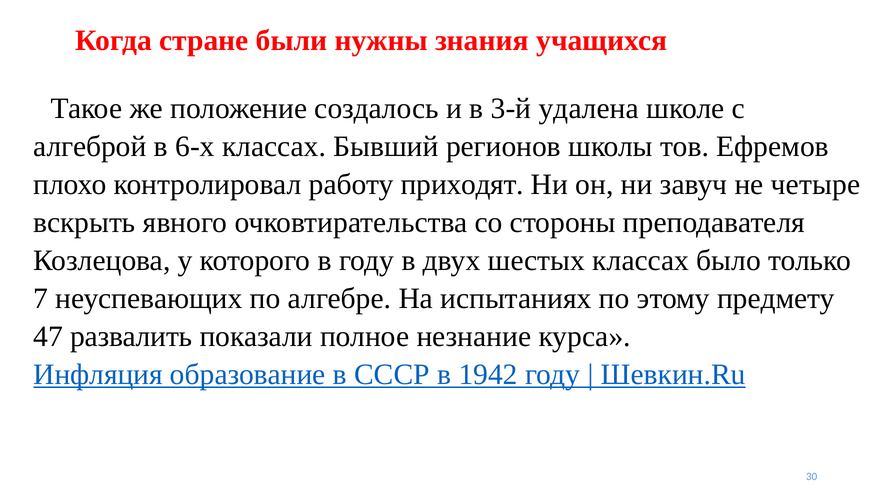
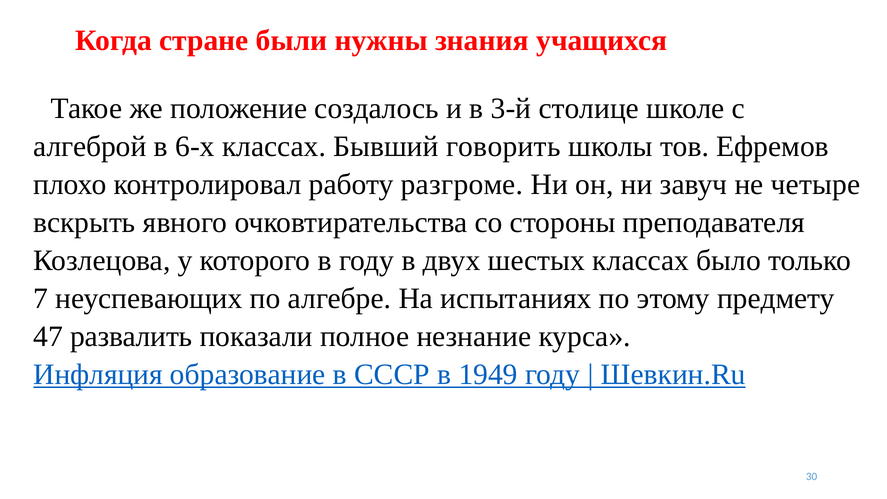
удалена: удалена -> столице
регионов: регионов -> говорить
приходят: приходят -> разгроме
1942: 1942 -> 1949
